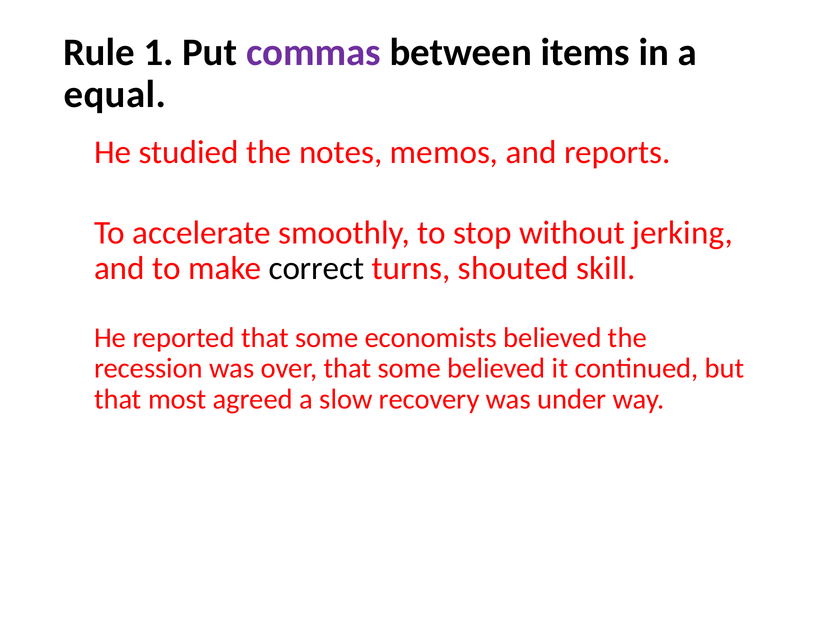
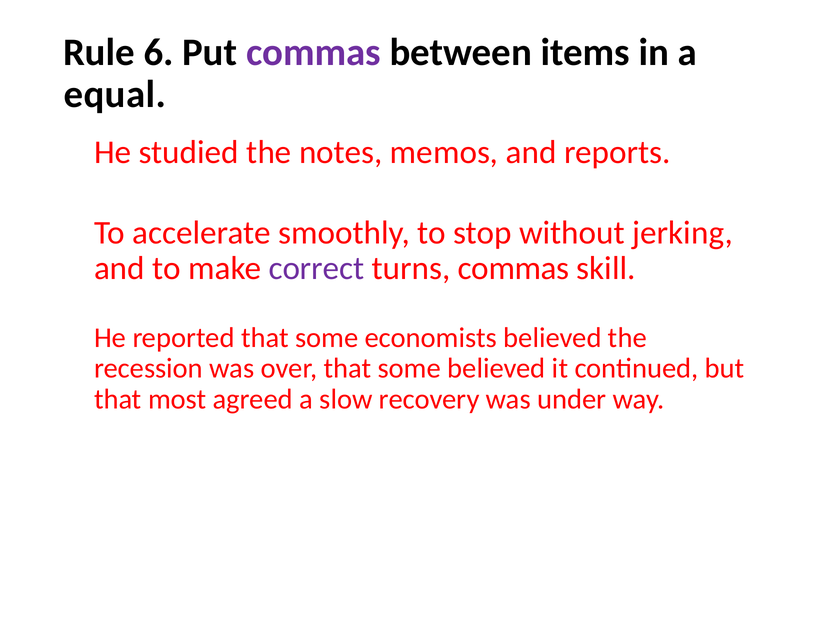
1: 1 -> 6
correct colour: black -> purple
turns shouted: shouted -> commas
